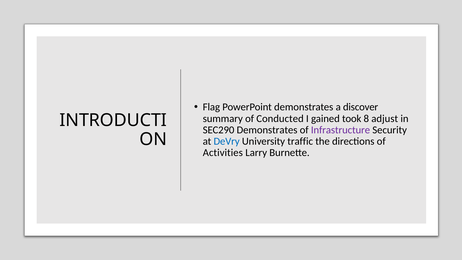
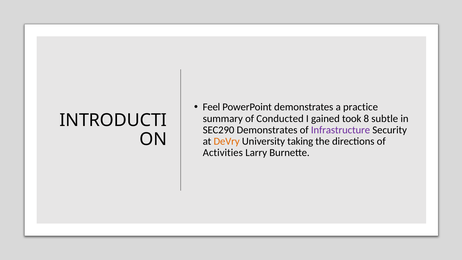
Flag: Flag -> Feel
discover: discover -> practice
adjust: adjust -> subtle
DeVry colour: blue -> orange
traffic: traffic -> taking
